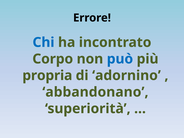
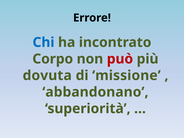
può colour: blue -> red
propria: propria -> dovuta
adornino: adornino -> missione
